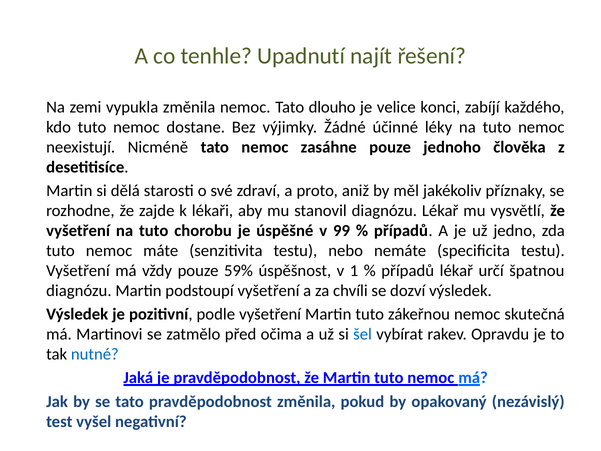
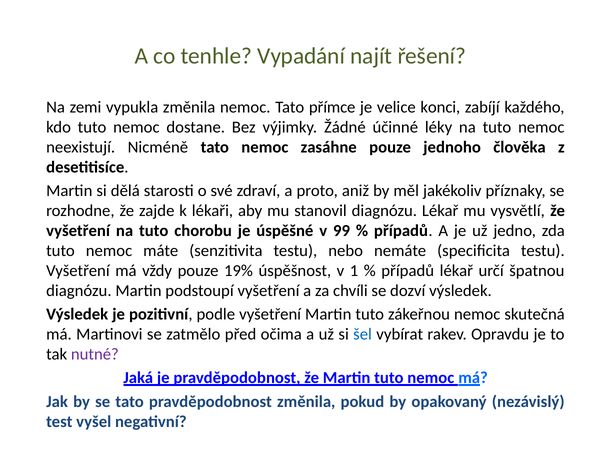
Upadnutí: Upadnutí -> Vypadání
dlouho: dlouho -> přímce
59%: 59% -> 19%
nutné colour: blue -> purple
